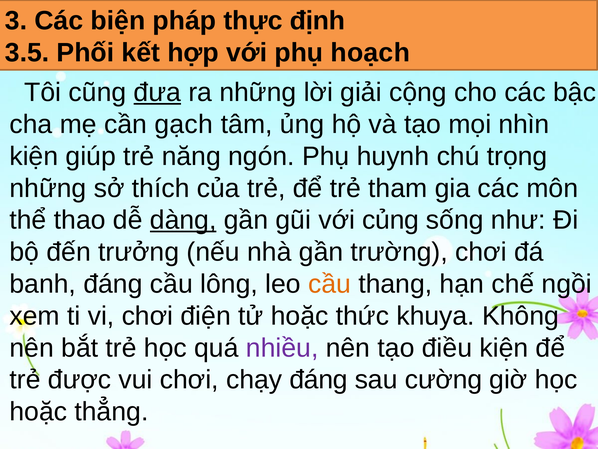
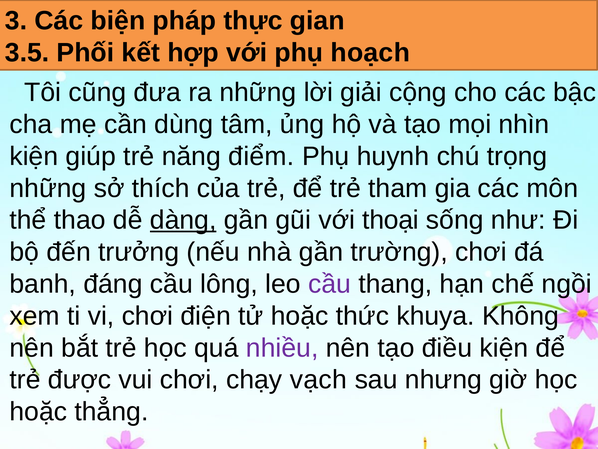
định: định -> gian
đưa underline: present -> none
gạch: gạch -> dùng
ngón: ngón -> điểm
củng: củng -> thoại
cầu at (330, 284) colour: orange -> purple
chạy đáng: đáng -> vạch
cường: cường -> nhưng
